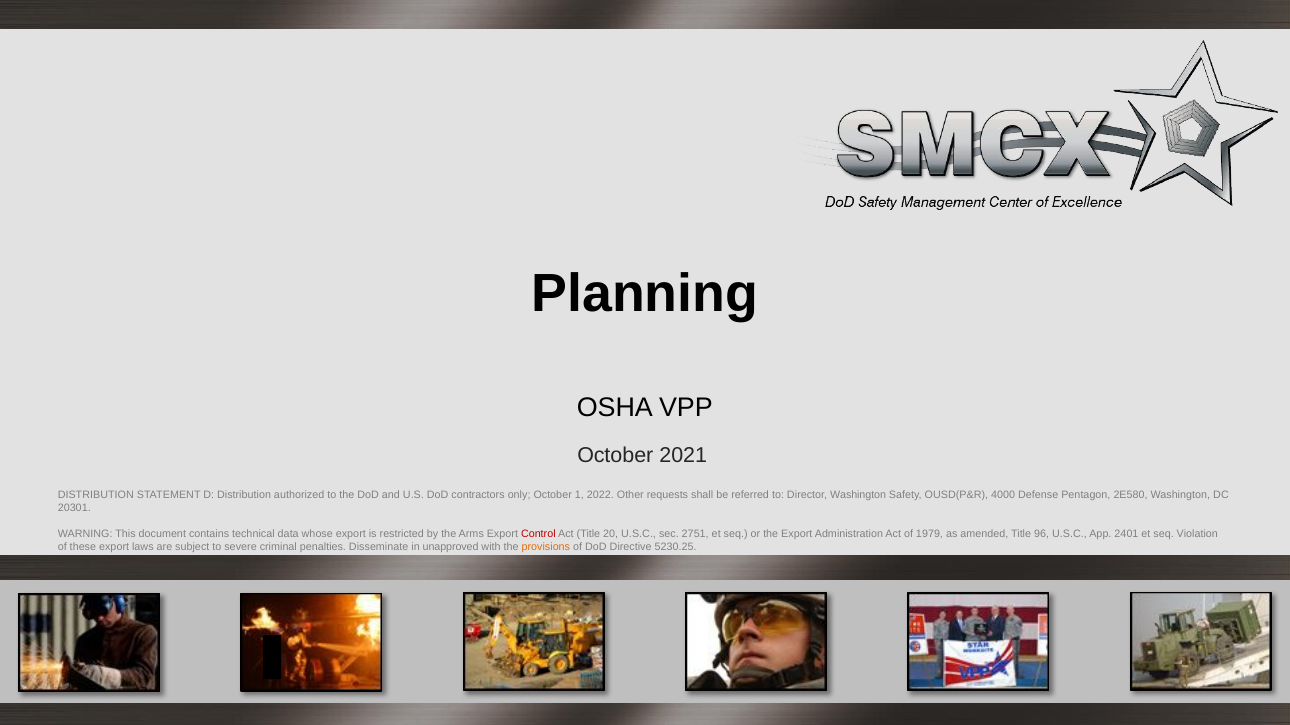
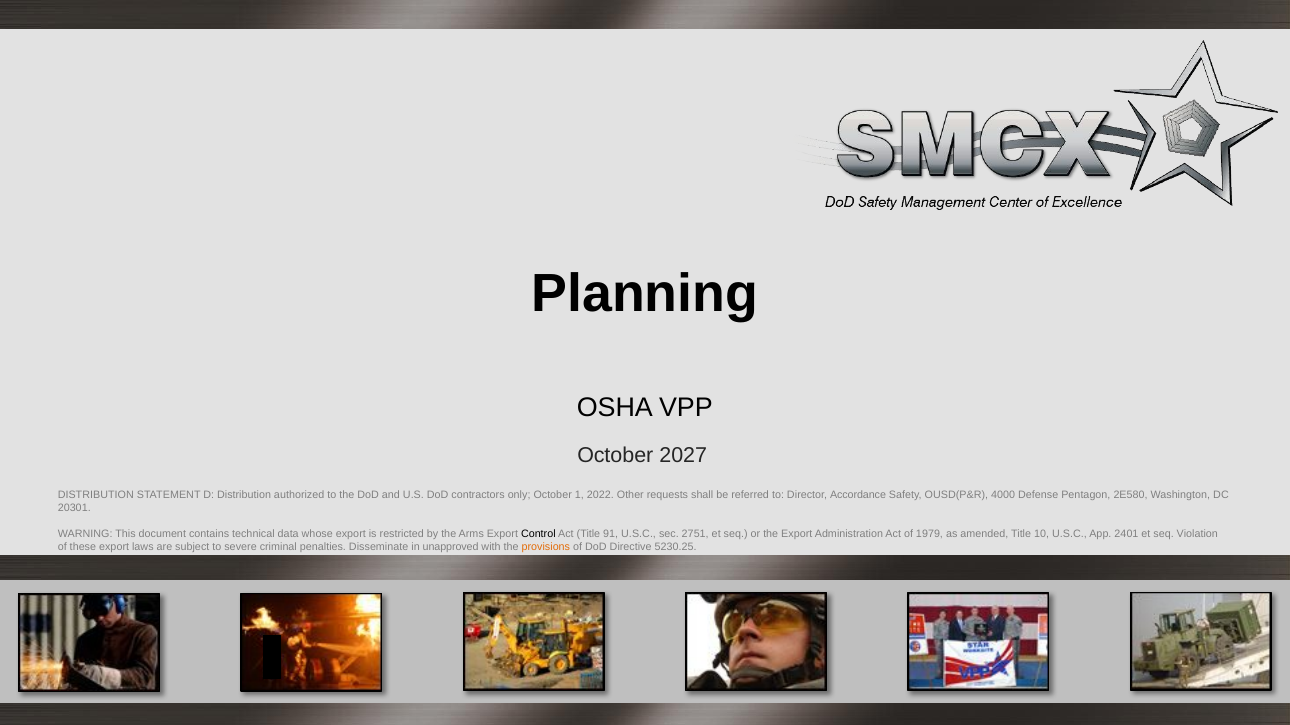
2021: 2021 -> 2027
Director Washington: Washington -> Accordance
Control colour: red -> black
20: 20 -> 91
96: 96 -> 10
